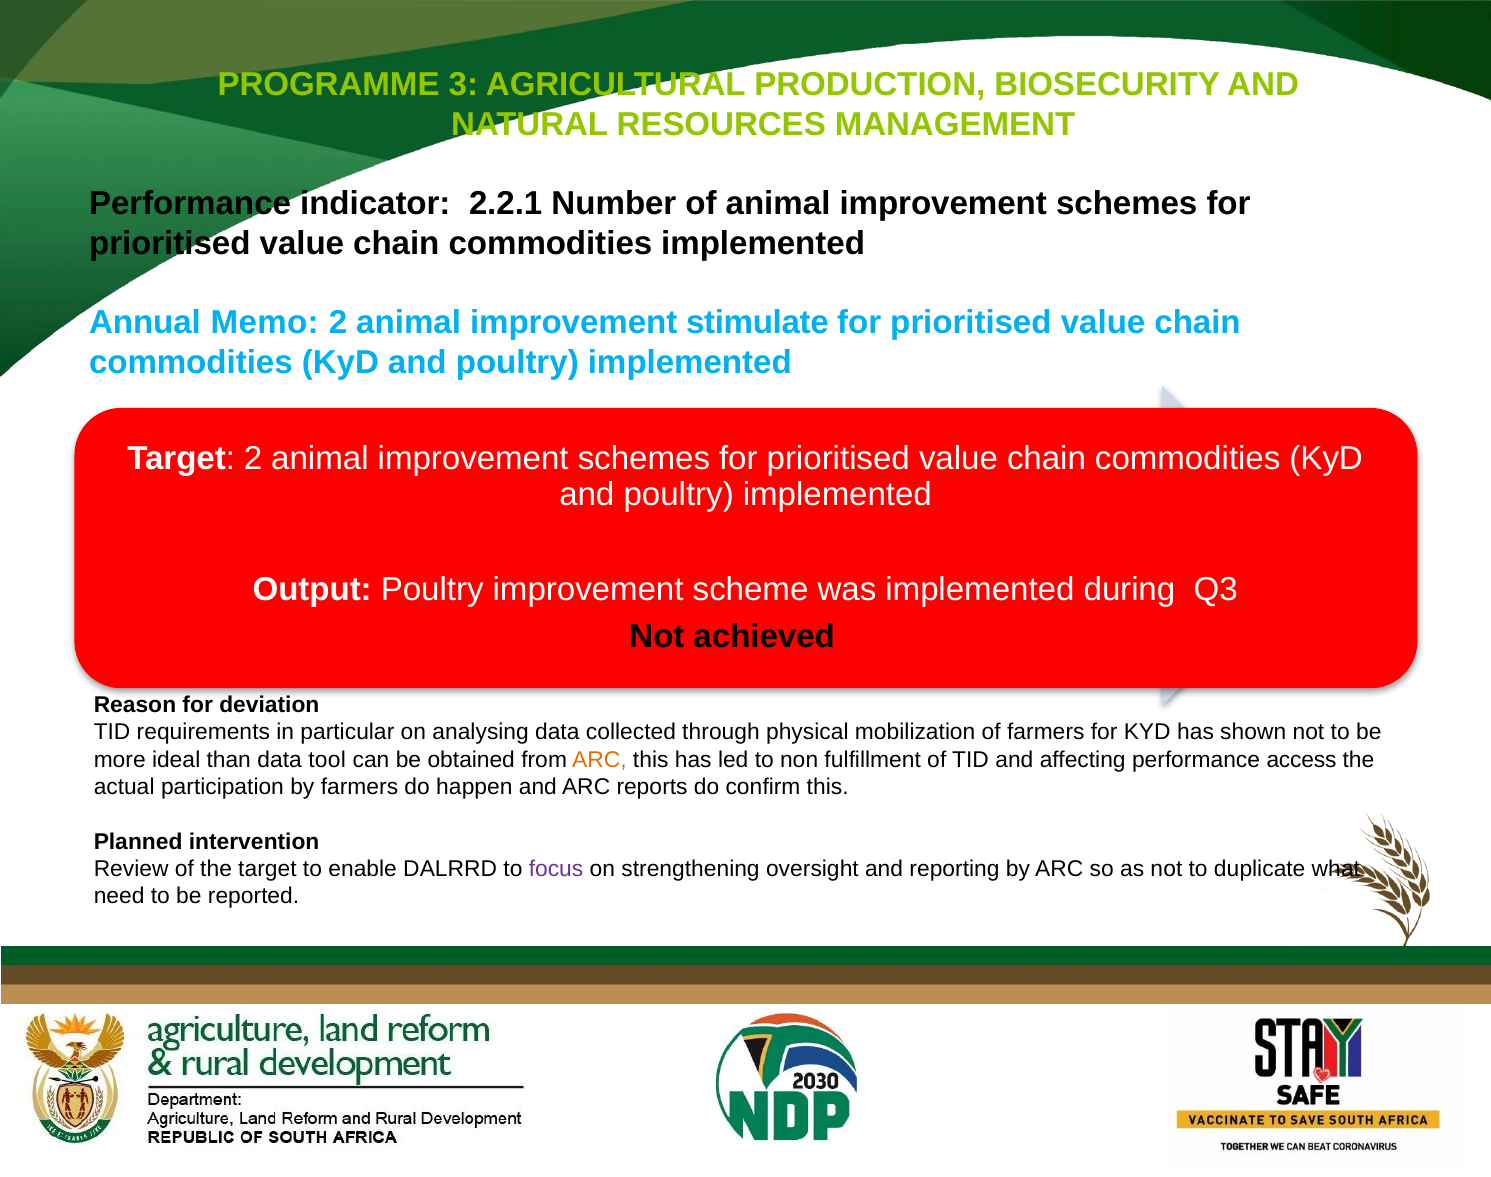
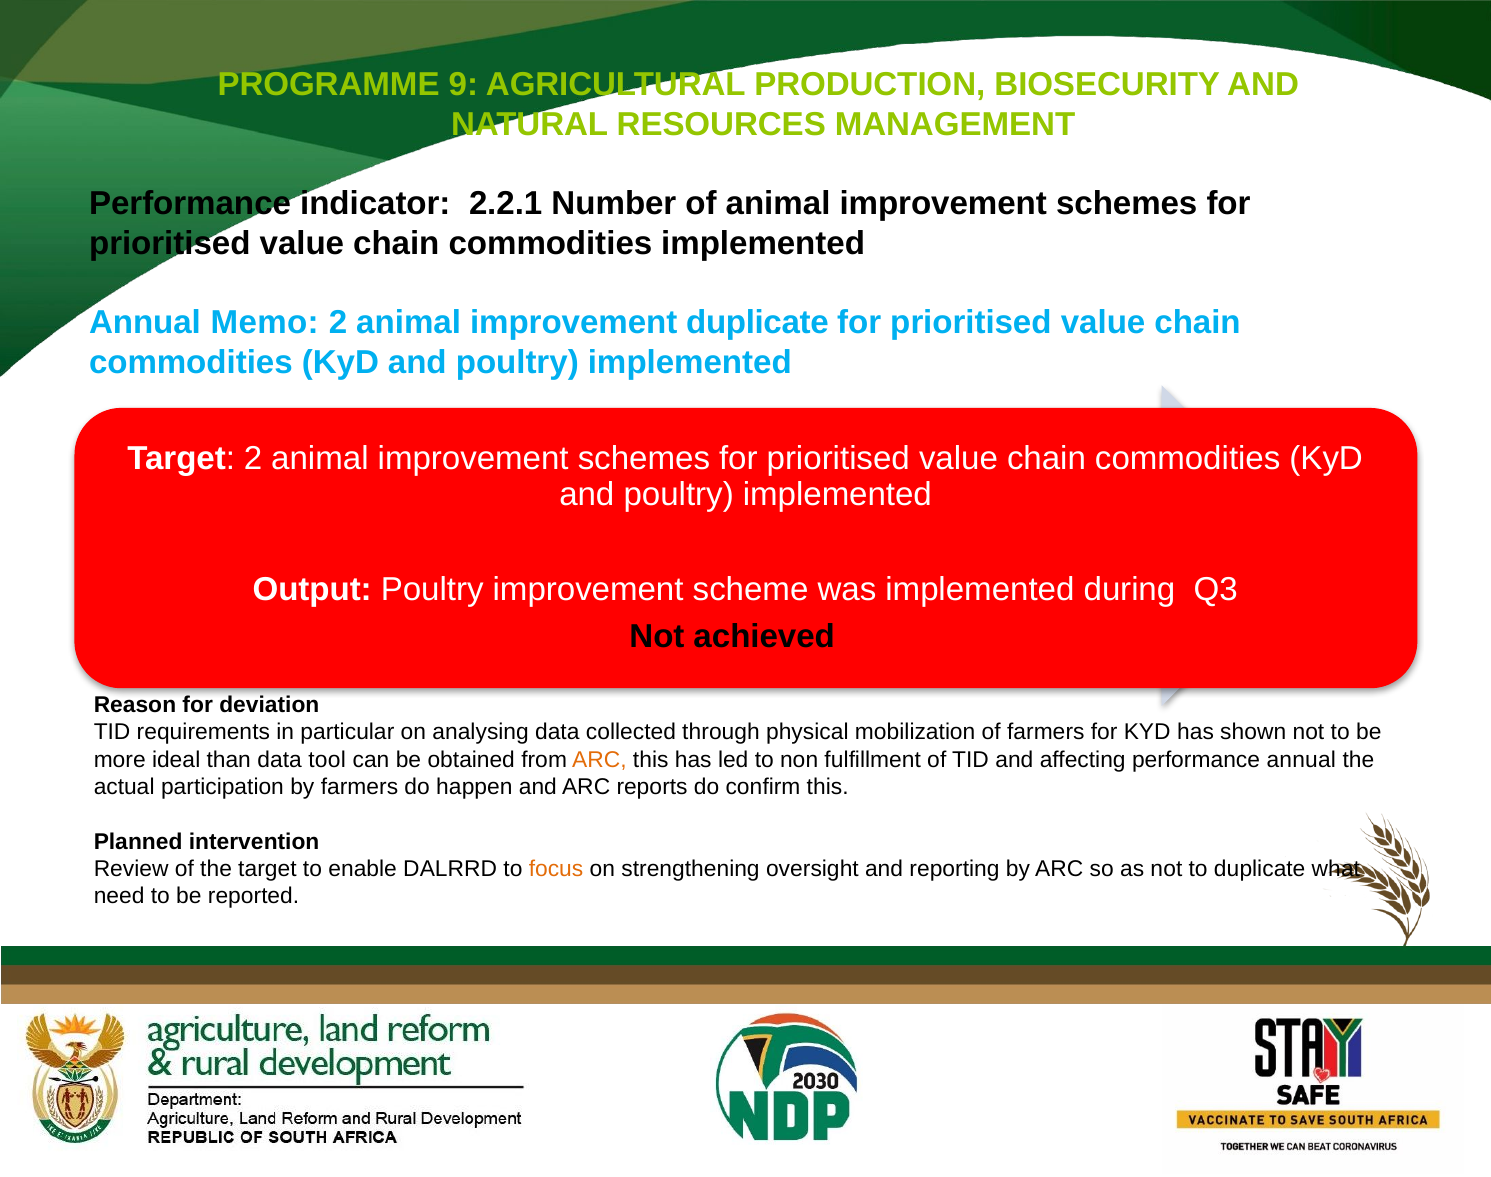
3: 3 -> 9
improvement stimulate: stimulate -> duplicate
performance access: access -> annual
focus colour: purple -> orange
